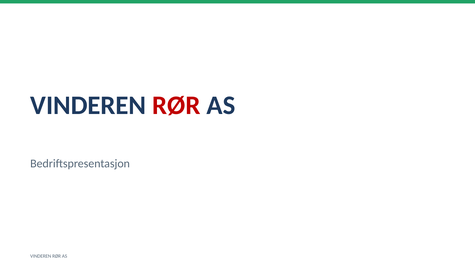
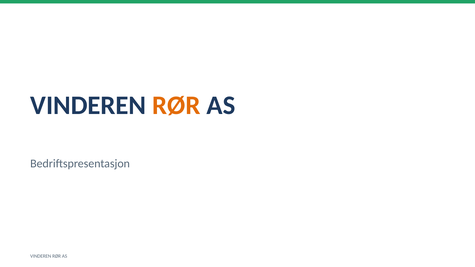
RØR at (176, 105) colour: red -> orange
